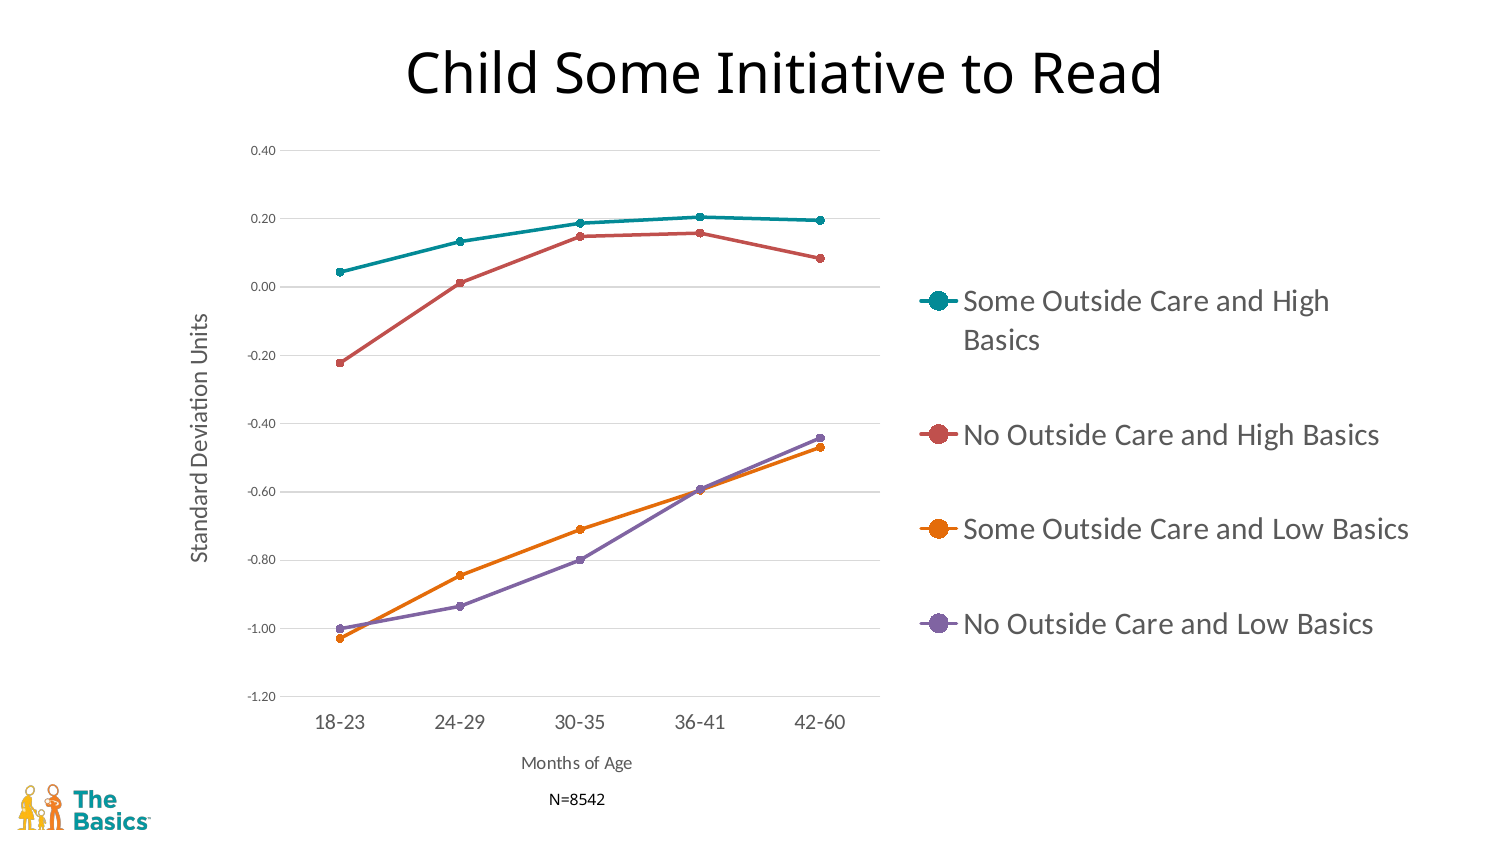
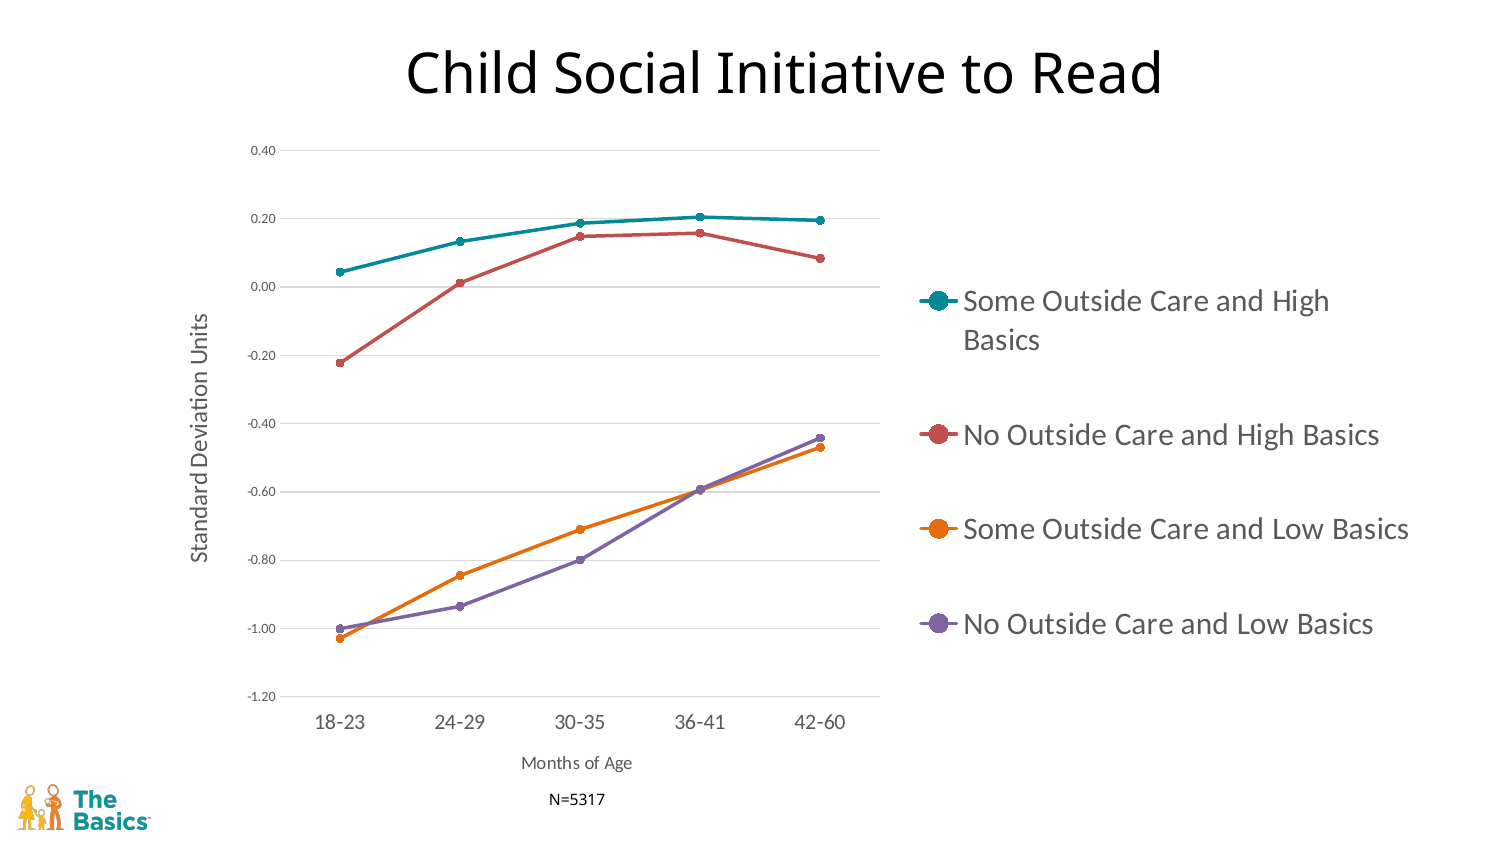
Child Some: Some -> Social
N=8542: N=8542 -> N=5317
